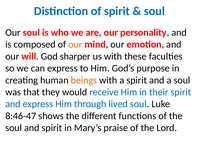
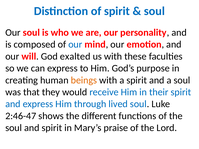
our at (75, 44) colour: orange -> blue
sharper: sharper -> exalted
8:46-47: 8:46-47 -> 2:46-47
